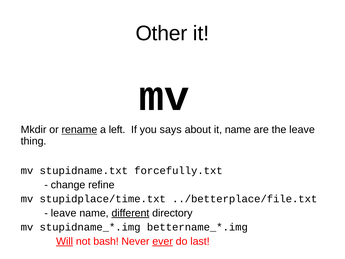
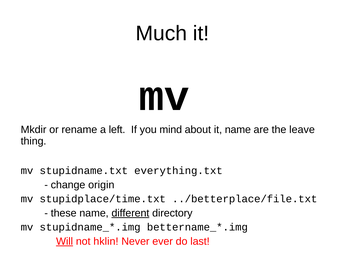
Other: Other -> Much
rename underline: present -> none
says: says -> mind
forcefully.txt: forcefully.txt -> everything.txt
refine: refine -> origin
leave at (64, 213): leave -> these
bash: bash -> hklin
ever underline: present -> none
